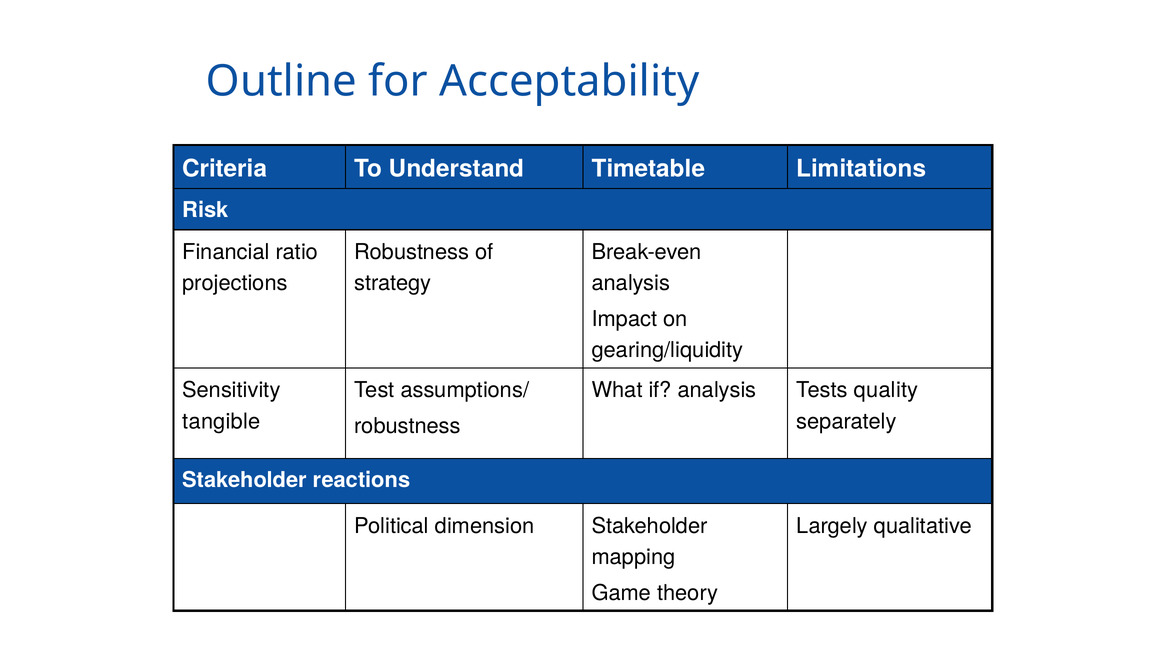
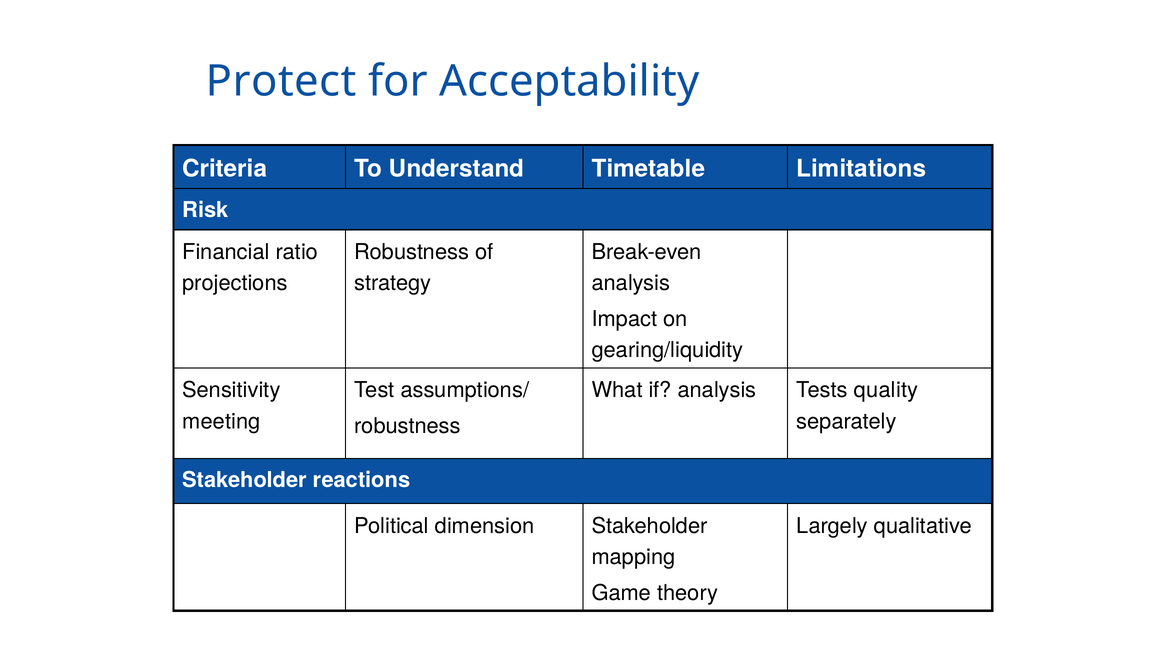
Outline: Outline -> Protect
tangible: tangible -> meeting
